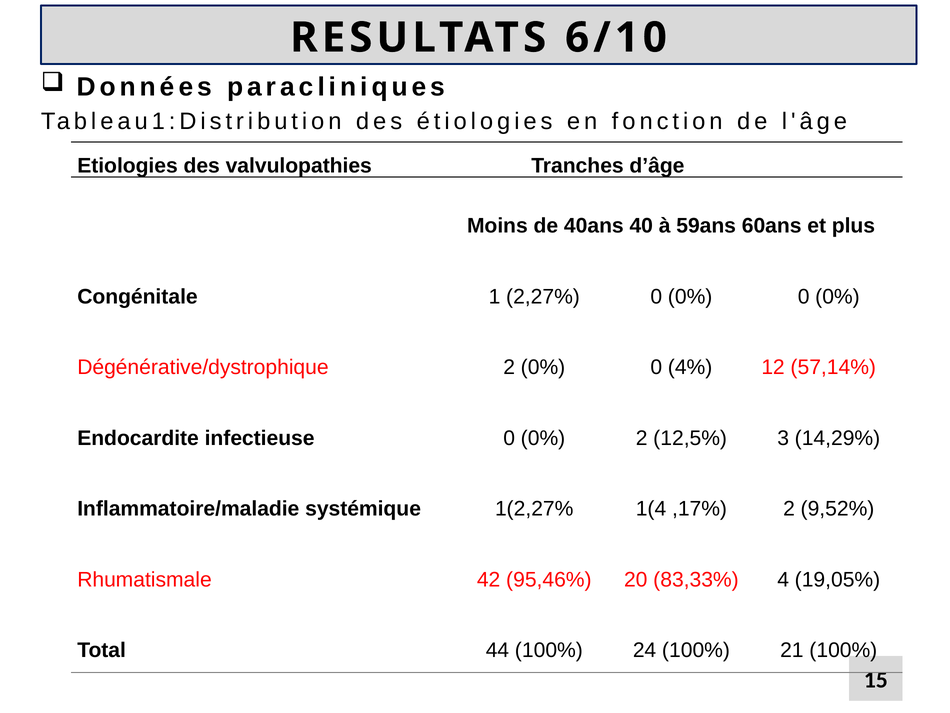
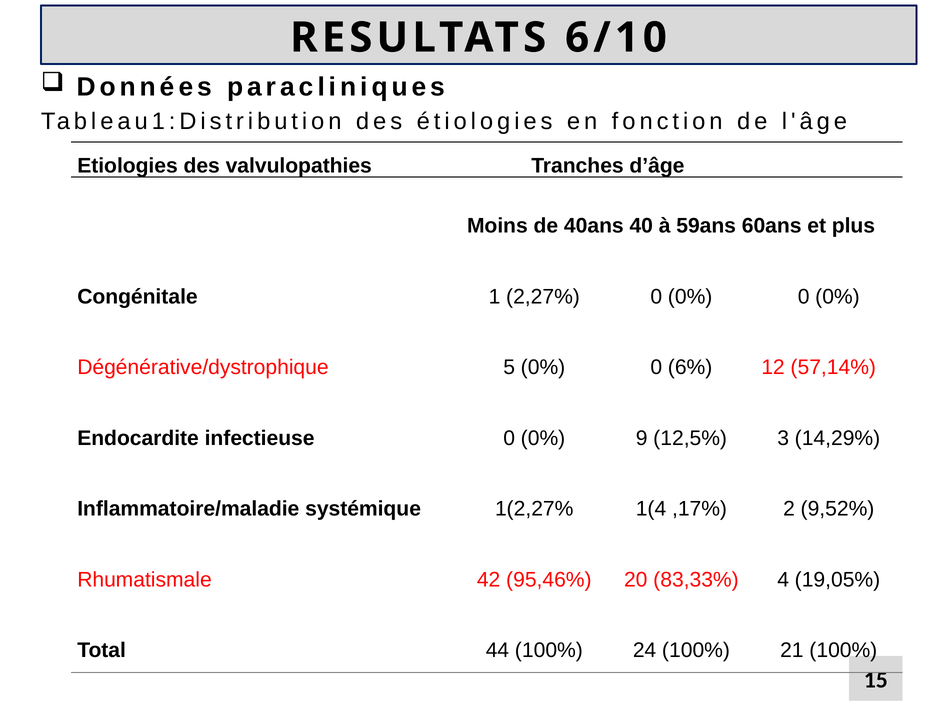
Dégénérative/dystrophique 2: 2 -> 5
4%: 4% -> 6%
0% 2: 2 -> 9
